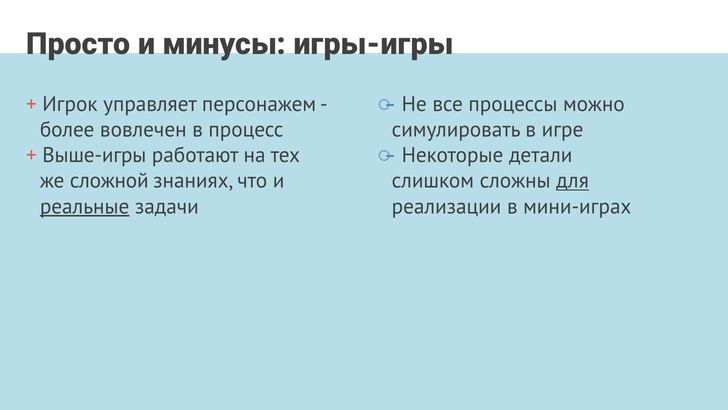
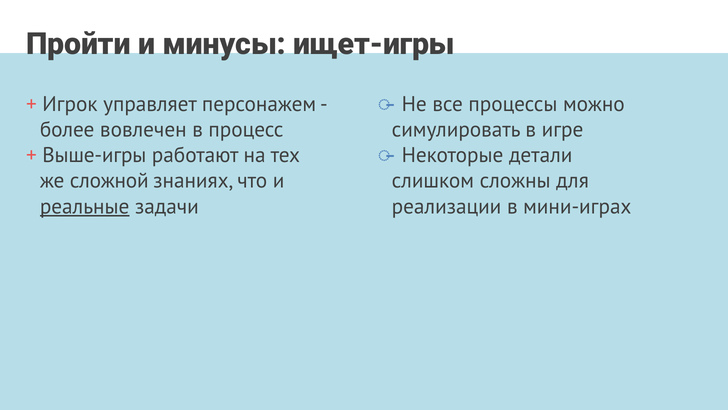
Просто: Просто -> Пройти
игры-игры: игры-игры -> ищет-игры
для underline: present -> none
